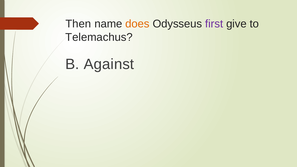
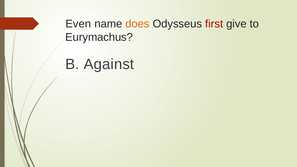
Then: Then -> Even
first colour: purple -> red
Telemachus: Telemachus -> Eurymachus
